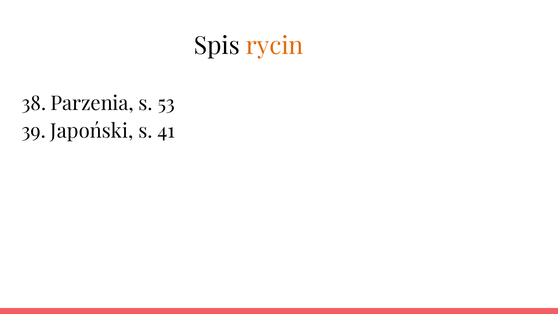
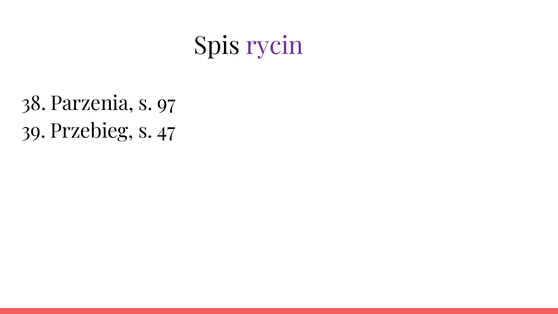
rycin colour: orange -> purple
53: 53 -> 97
Japoński: Japoński -> Przebieg
41: 41 -> 47
